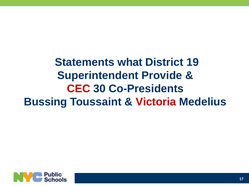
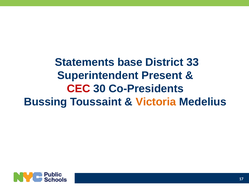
what: what -> base
19: 19 -> 33
Provide: Provide -> Present
Victoria colour: red -> orange
